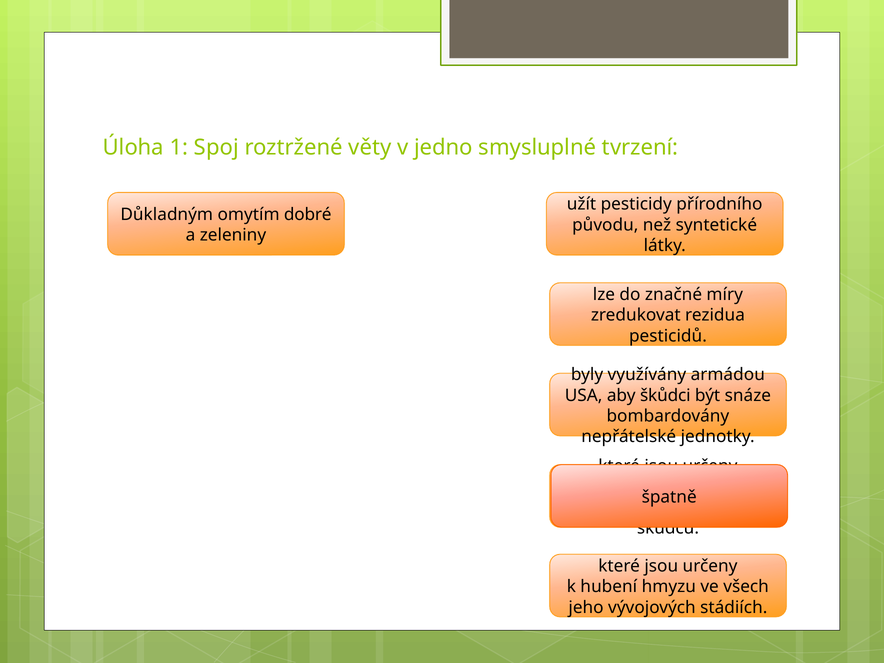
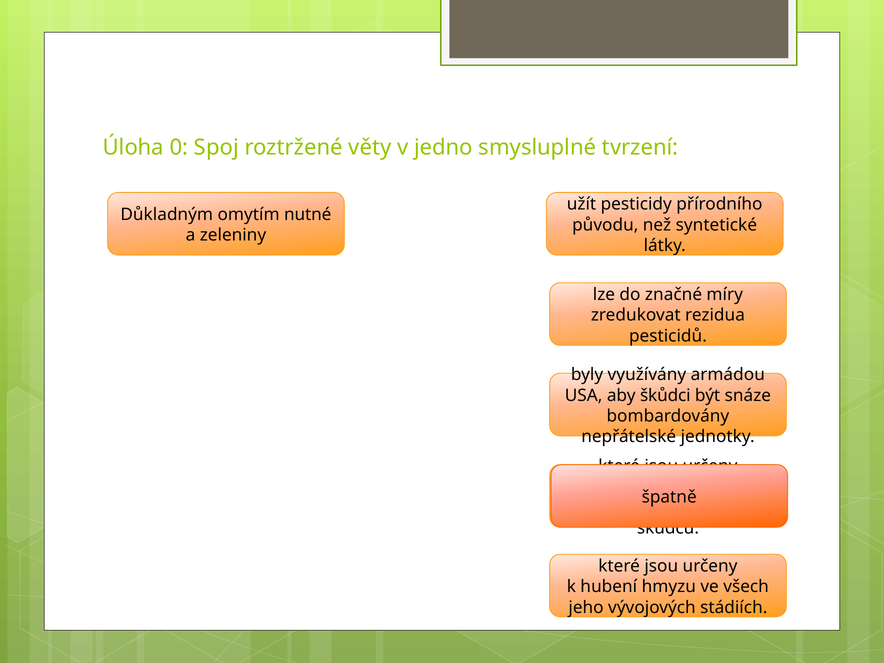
1: 1 -> 0
dobré: dobré -> nutné
